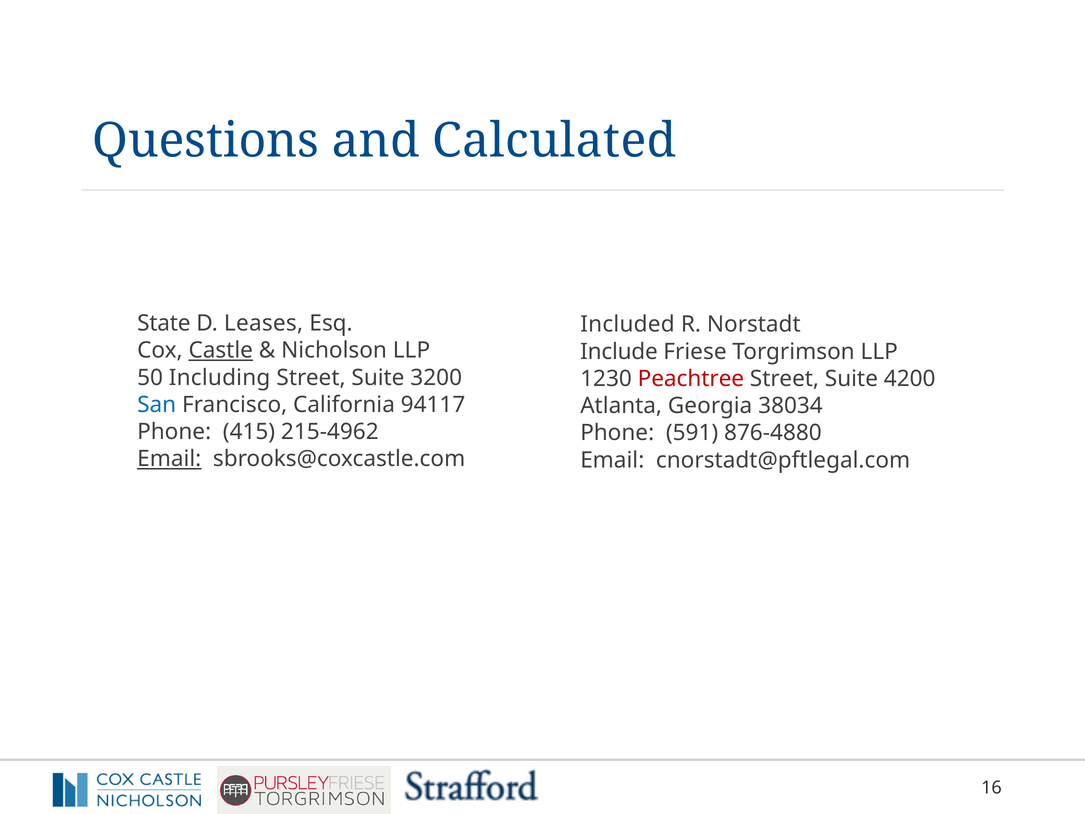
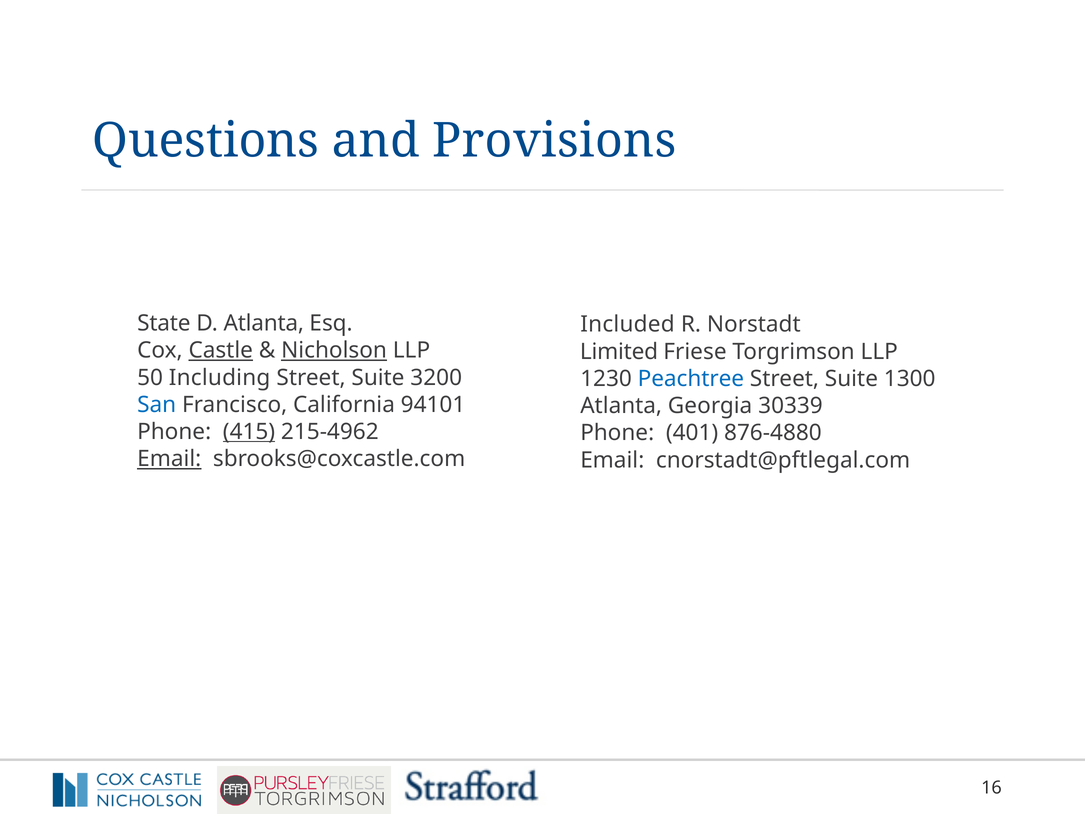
Calculated: Calculated -> Provisions
D Leases: Leases -> Atlanta
Nicholson underline: none -> present
Include: Include -> Limited
Peachtree colour: red -> blue
4200: 4200 -> 1300
94117: 94117 -> 94101
38034: 38034 -> 30339
415 underline: none -> present
591: 591 -> 401
